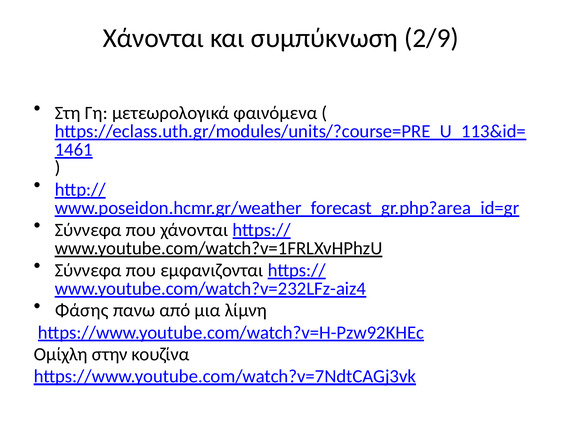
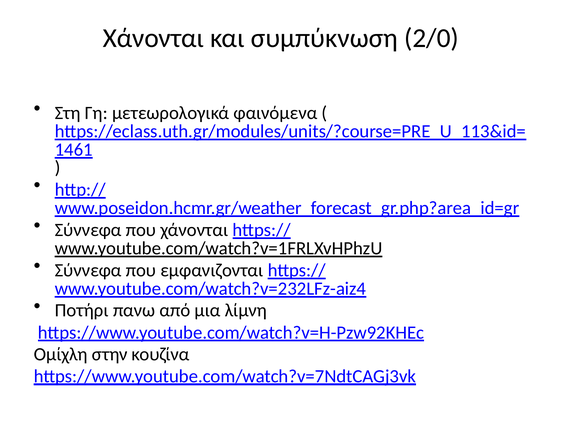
2/9: 2/9 -> 2/0
Φάσης: Φάσης -> Ποτήρι
